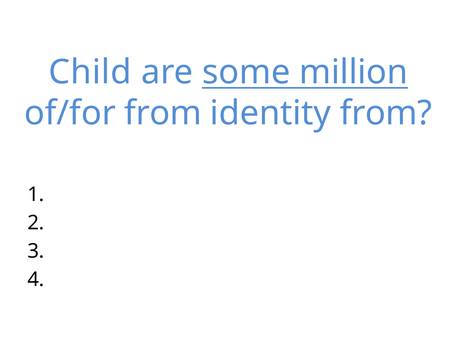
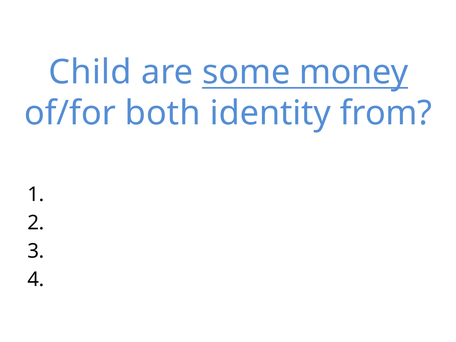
million: million -> money
of/for from: from -> both
